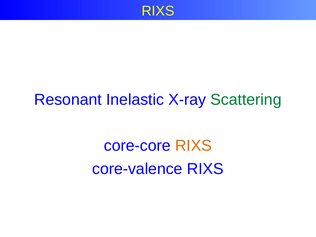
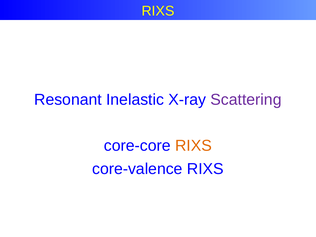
Scattering colour: green -> purple
